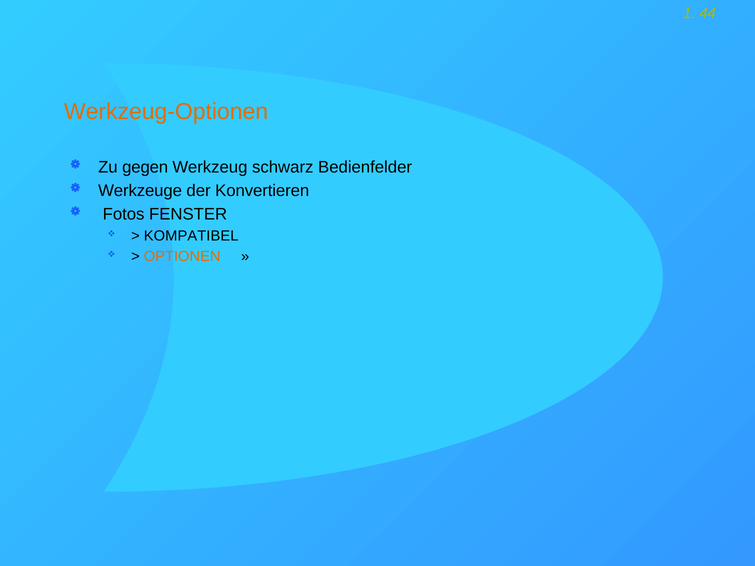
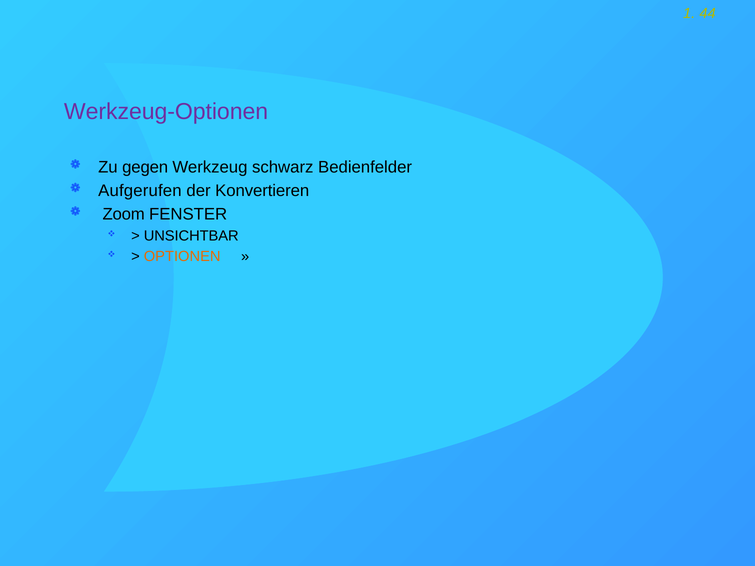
Werkzeug-Optionen colour: orange -> purple
Werkzeuge: Werkzeuge -> Aufgerufen
Fotos: Fotos -> Zoom
KOMPATIBEL: KOMPATIBEL -> UNSICHTBAR
